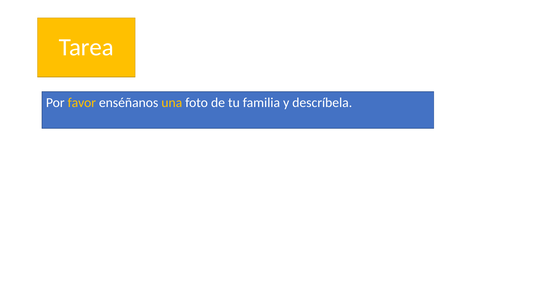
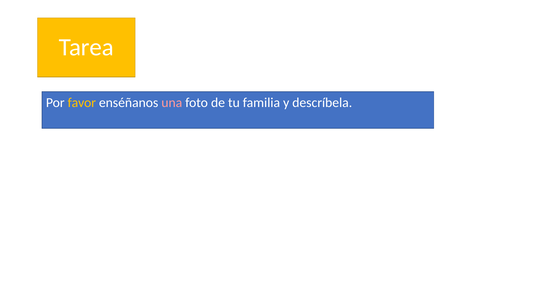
una colour: yellow -> pink
